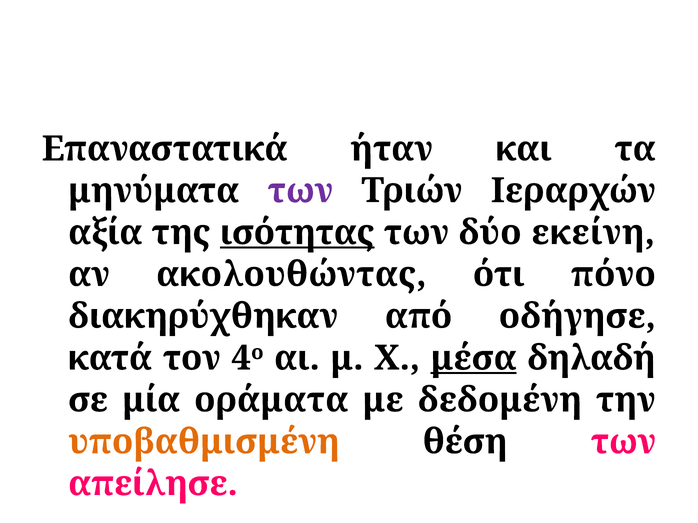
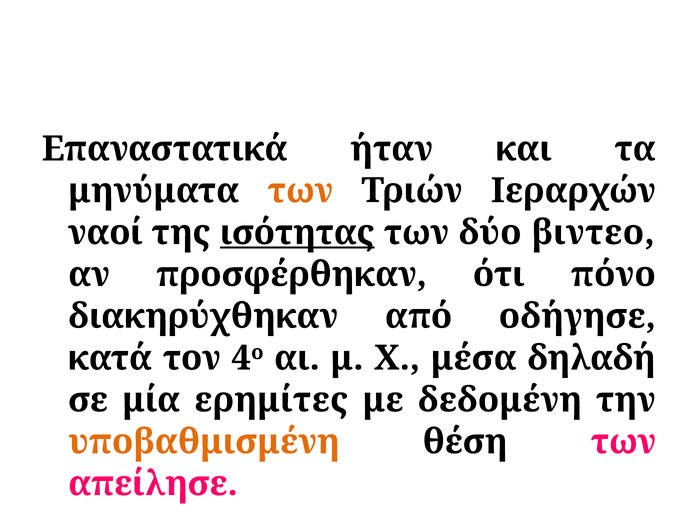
των at (300, 191) colour: purple -> orange
αξία: αξία -> ναοί
εκείνη: εκείνη -> βιντεο
ακολουθώντας: ακολουθώντας -> προσφέρθηκαν
μέσα underline: present -> none
οράματα: οράματα -> ερημίτες
